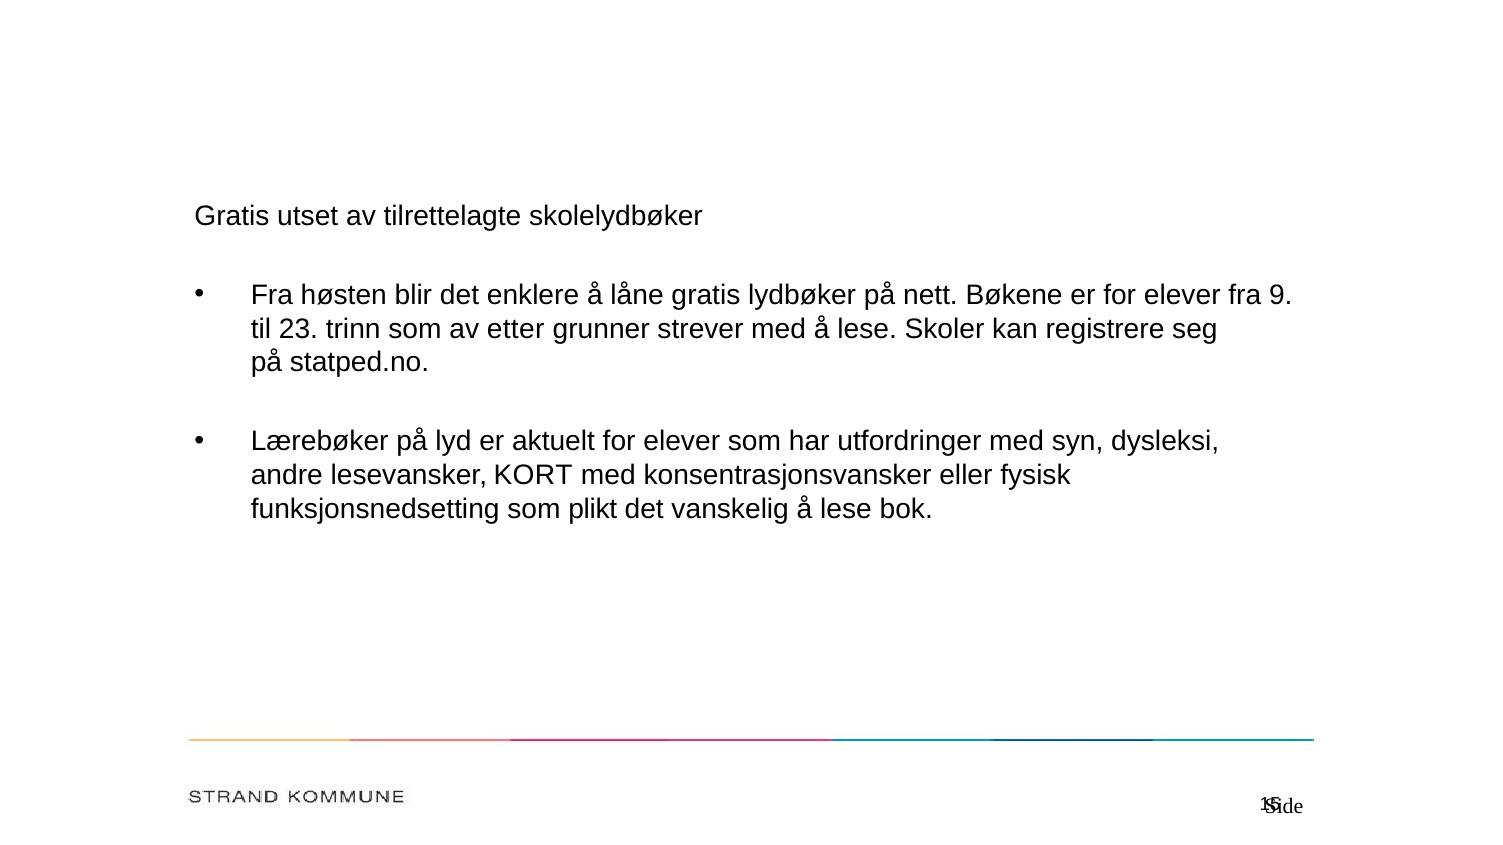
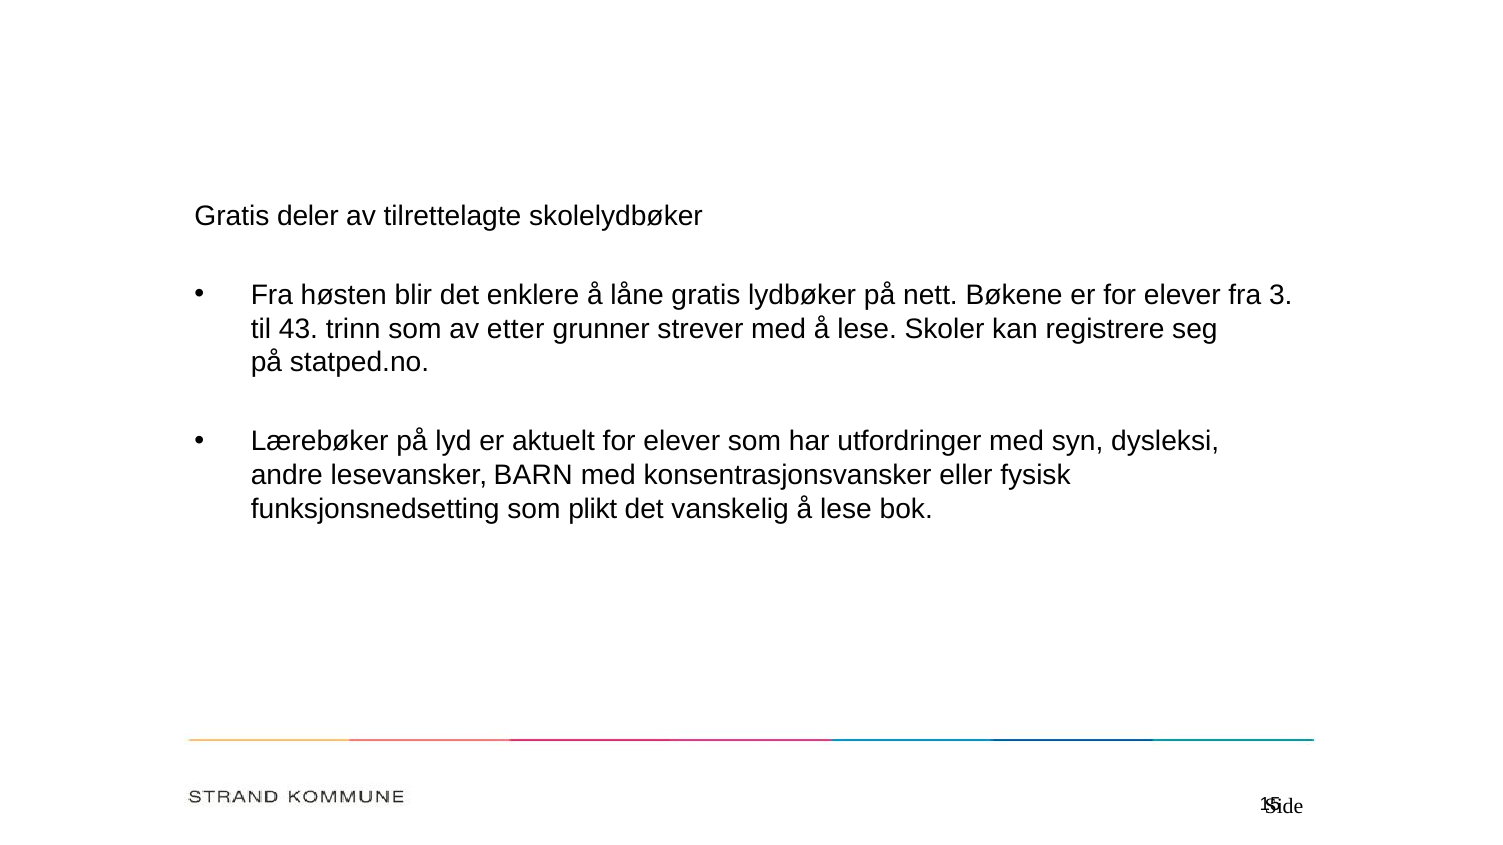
utset: utset -> deler
9: 9 -> 3
23: 23 -> 43
KORT: KORT -> BARN
